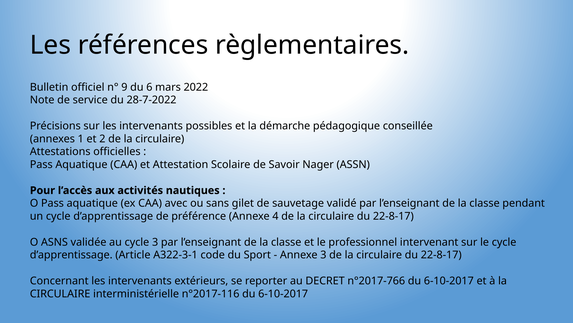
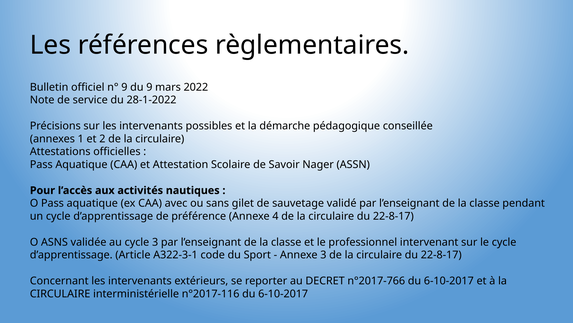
du 6: 6 -> 9
28-7-2022: 28-7-2022 -> 28-1-2022
